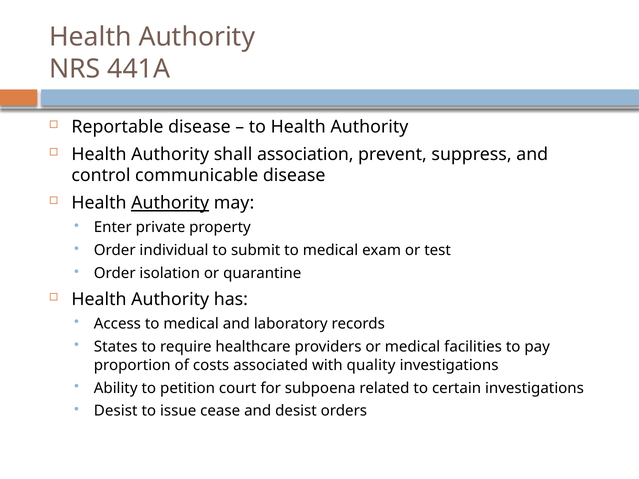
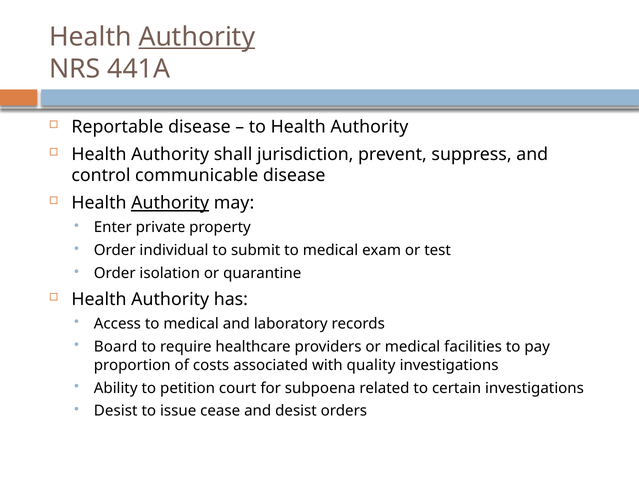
Authority at (197, 37) underline: none -> present
association: association -> jurisdiction
States: States -> Board
